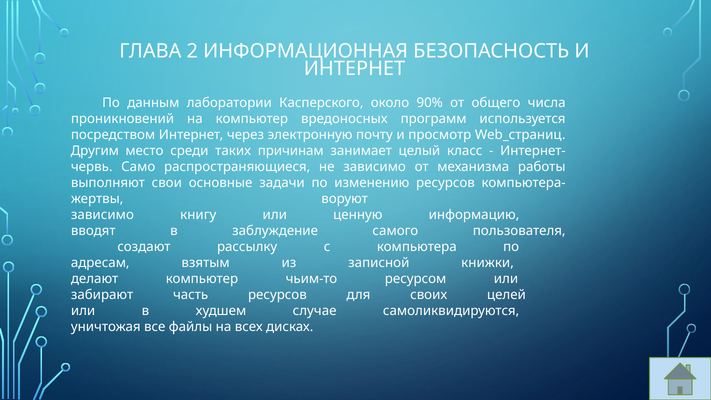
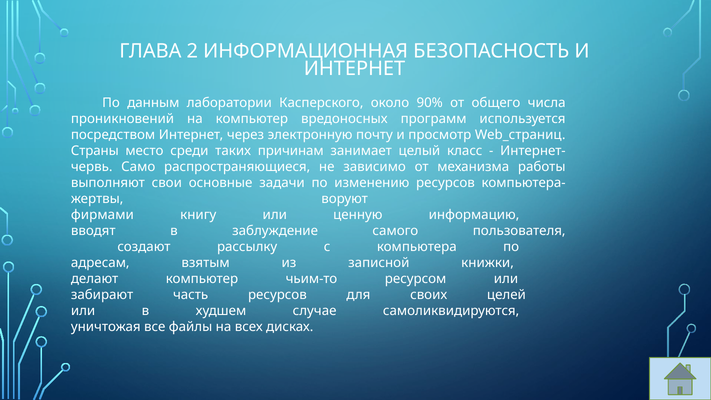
Другим: Другим -> Страны
зависимо at (102, 215): зависимо -> фирмами
